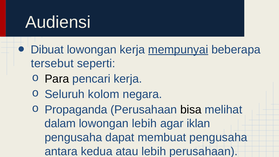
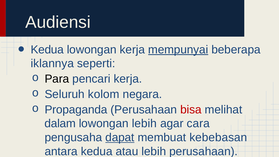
Dibuat at (47, 50): Dibuat -> Kedua
tersebut: tersebut -> iklannya
bisa colour: black -> red
iklan: iklan -> cara
dapat underline: none -> present
membuat pengusaha: pengusaha -> kebebasan
